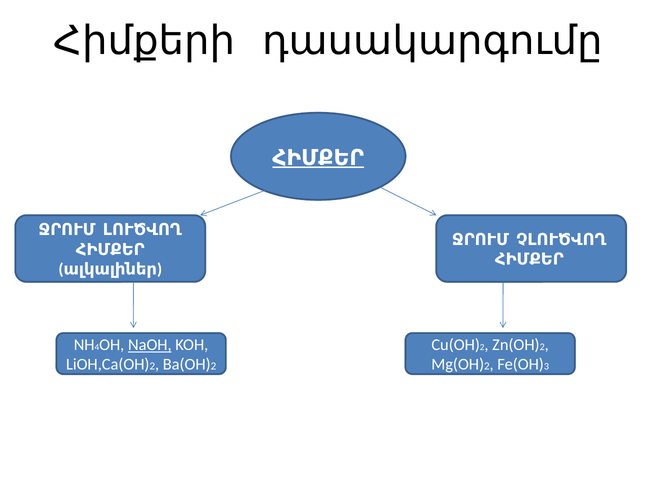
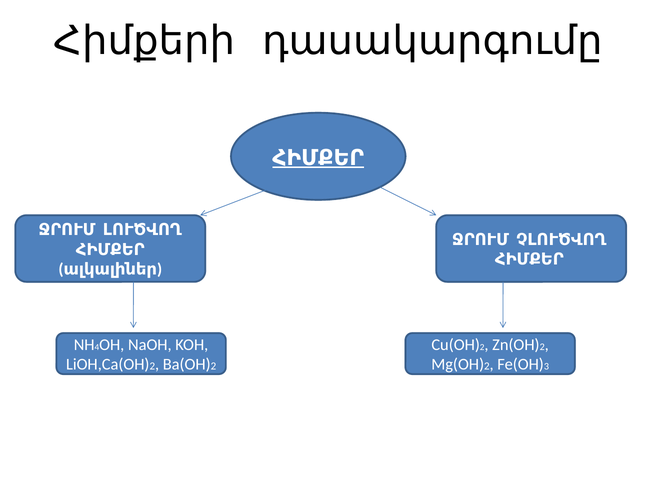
NaOH underline: present -> none
